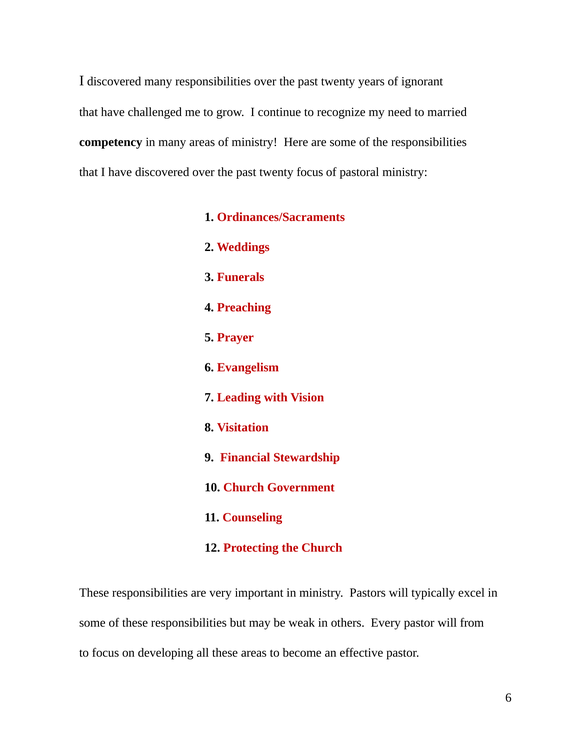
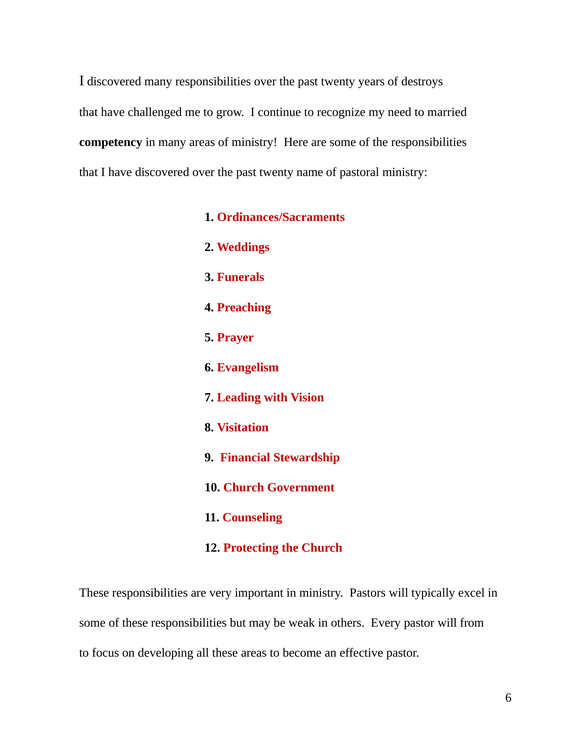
ignorant: ignorant -> destroys
twenty focus: focus -> name
